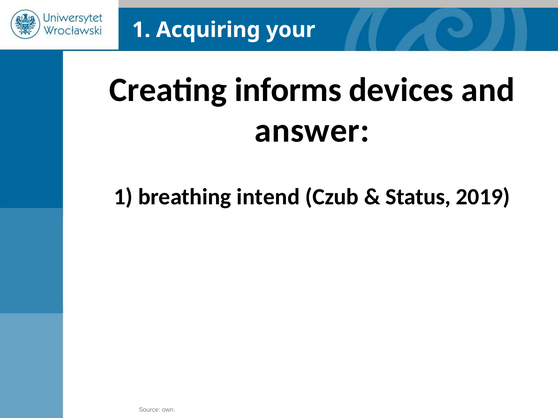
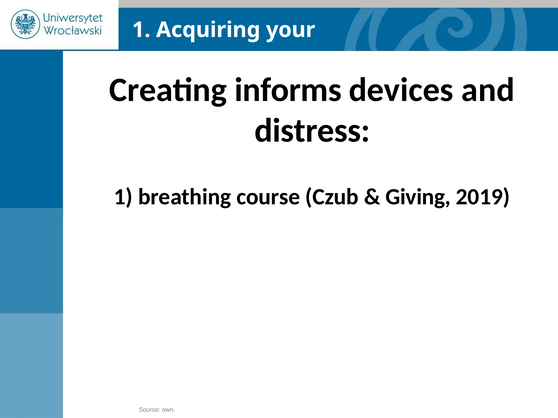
answer: answer -> distress
intend: intend -> course
Status: Status -> Giving
